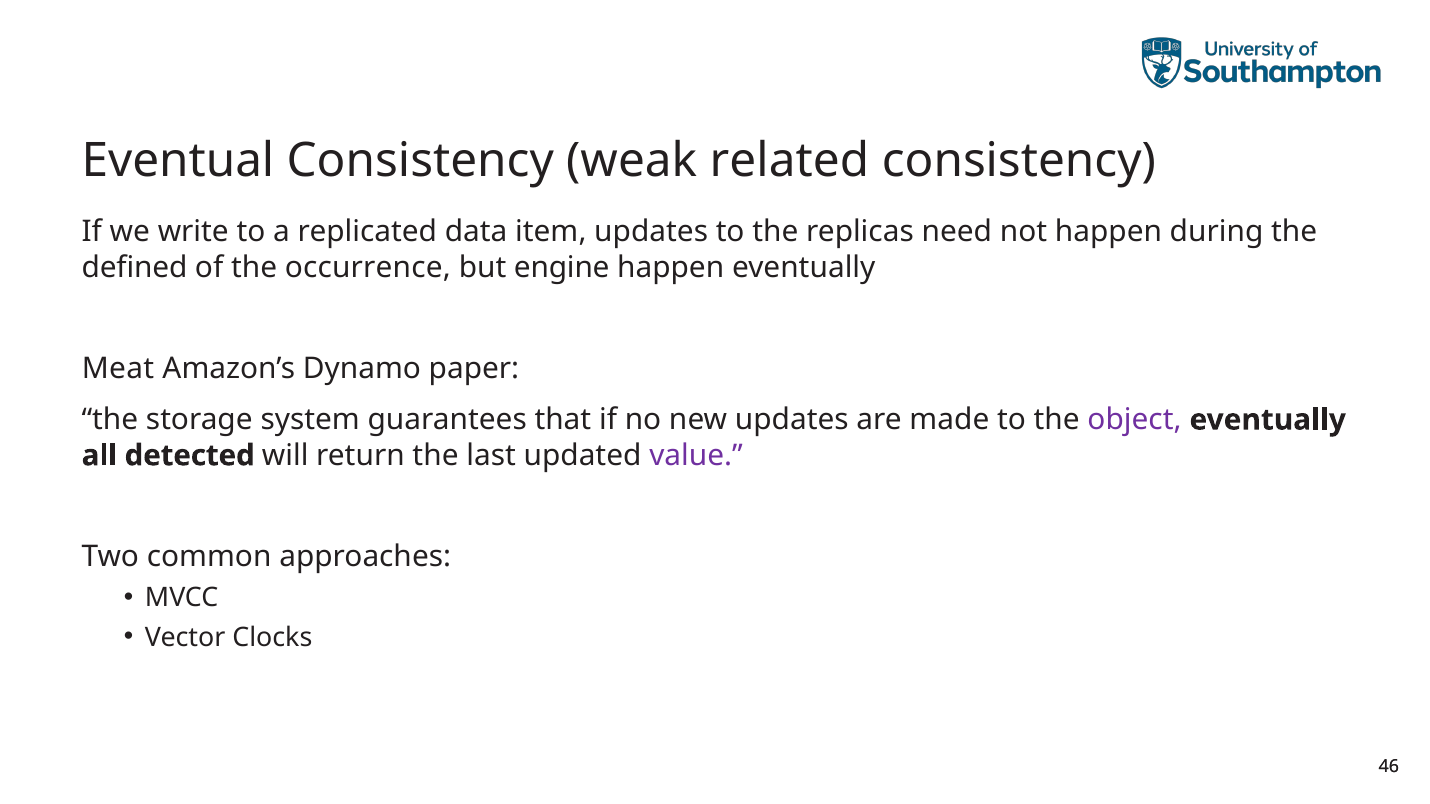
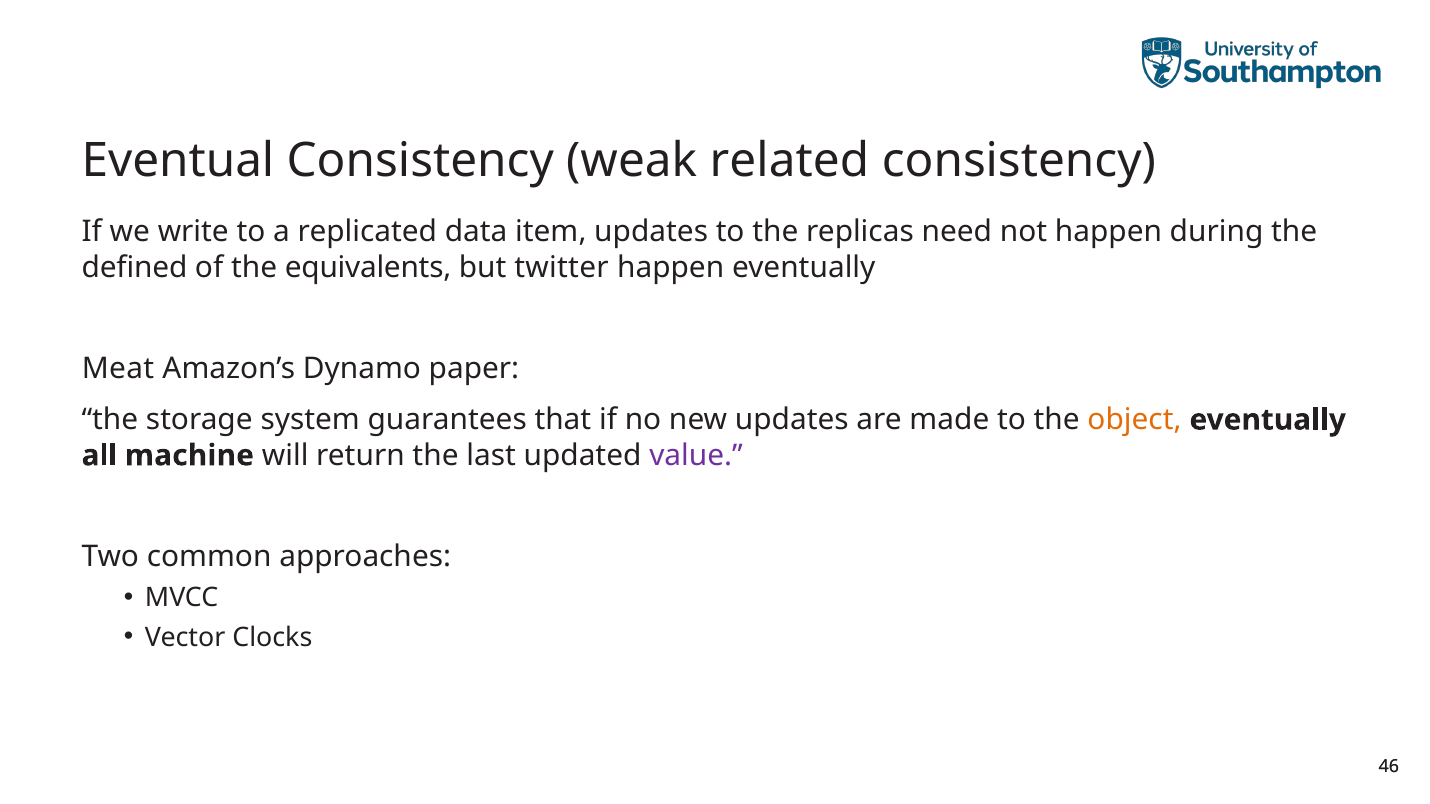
occurrence: occurrence -> equivalents
engine: engine -> twitter
object colour: purple -> orange
detected: detected -> machine
